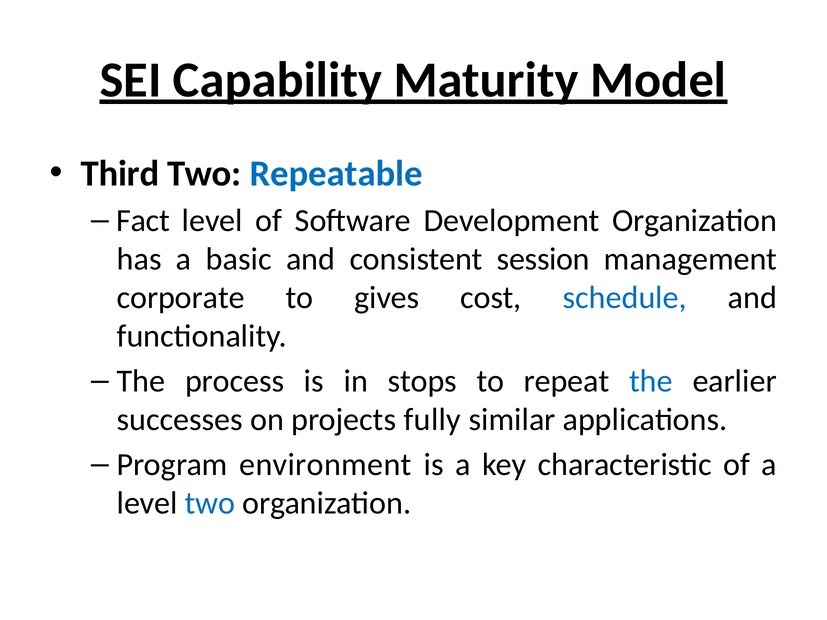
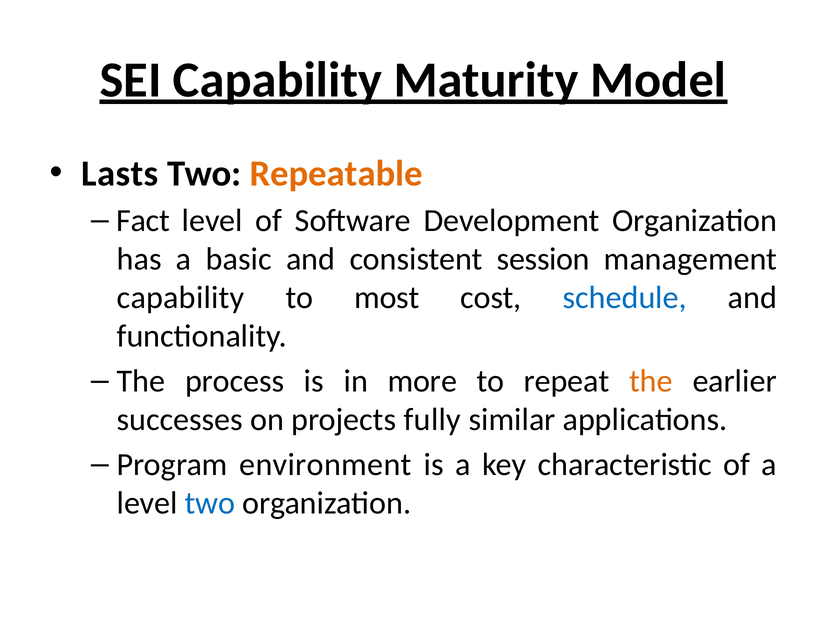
Third: Third -> Lasts
Repeatable colour: blue -> orange
corporate at (181, 298): corporate -> capability
gives: gives -> most
stops: stops -> more
the at (651, 381) colour: blue -> orange
